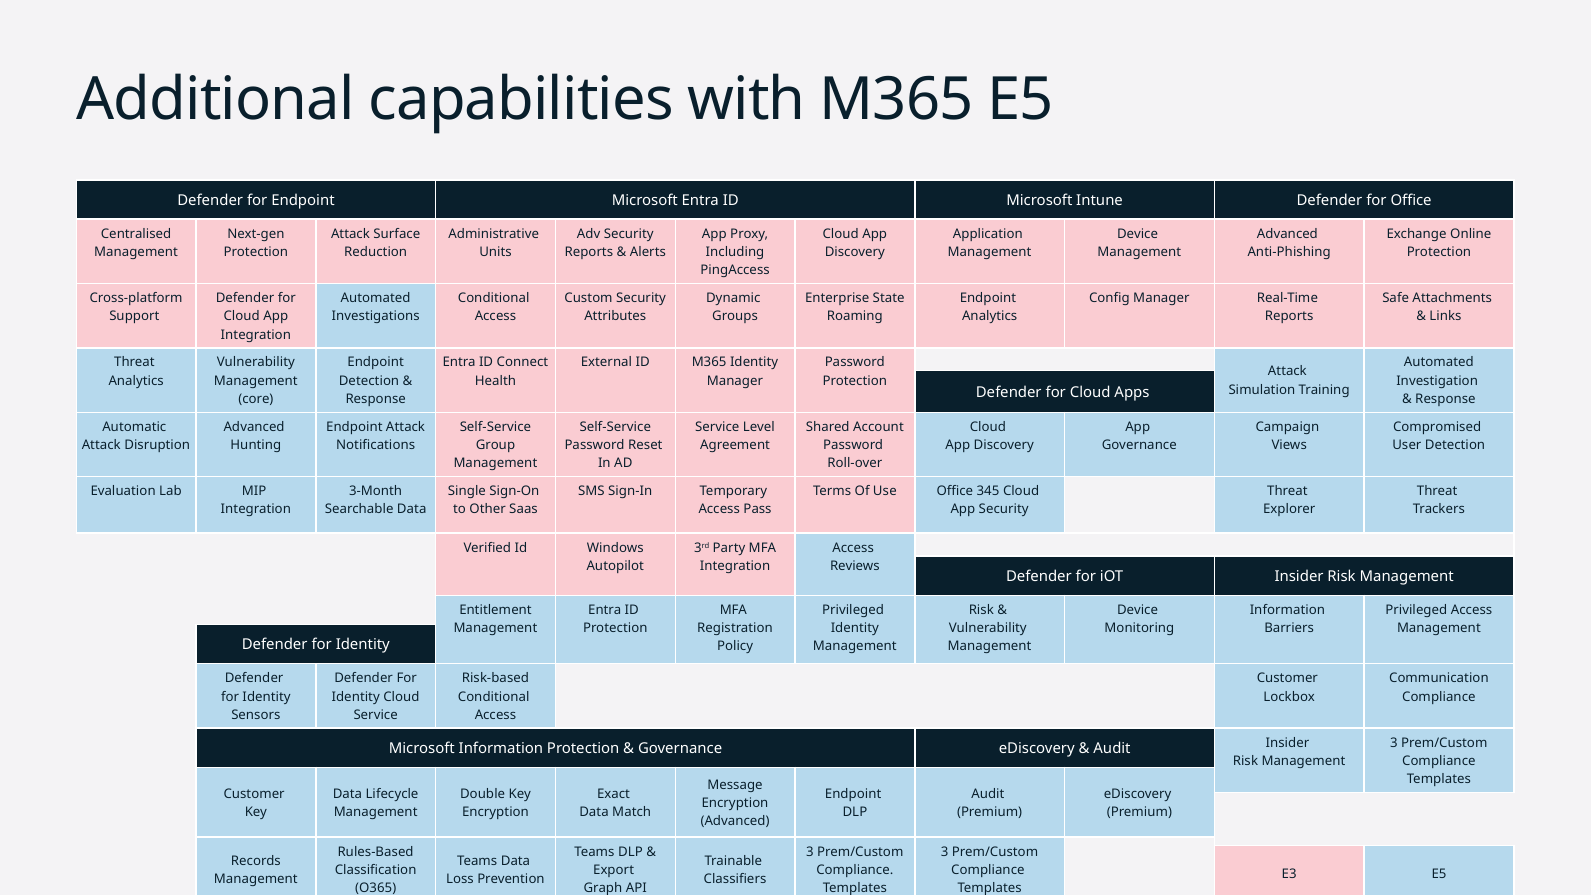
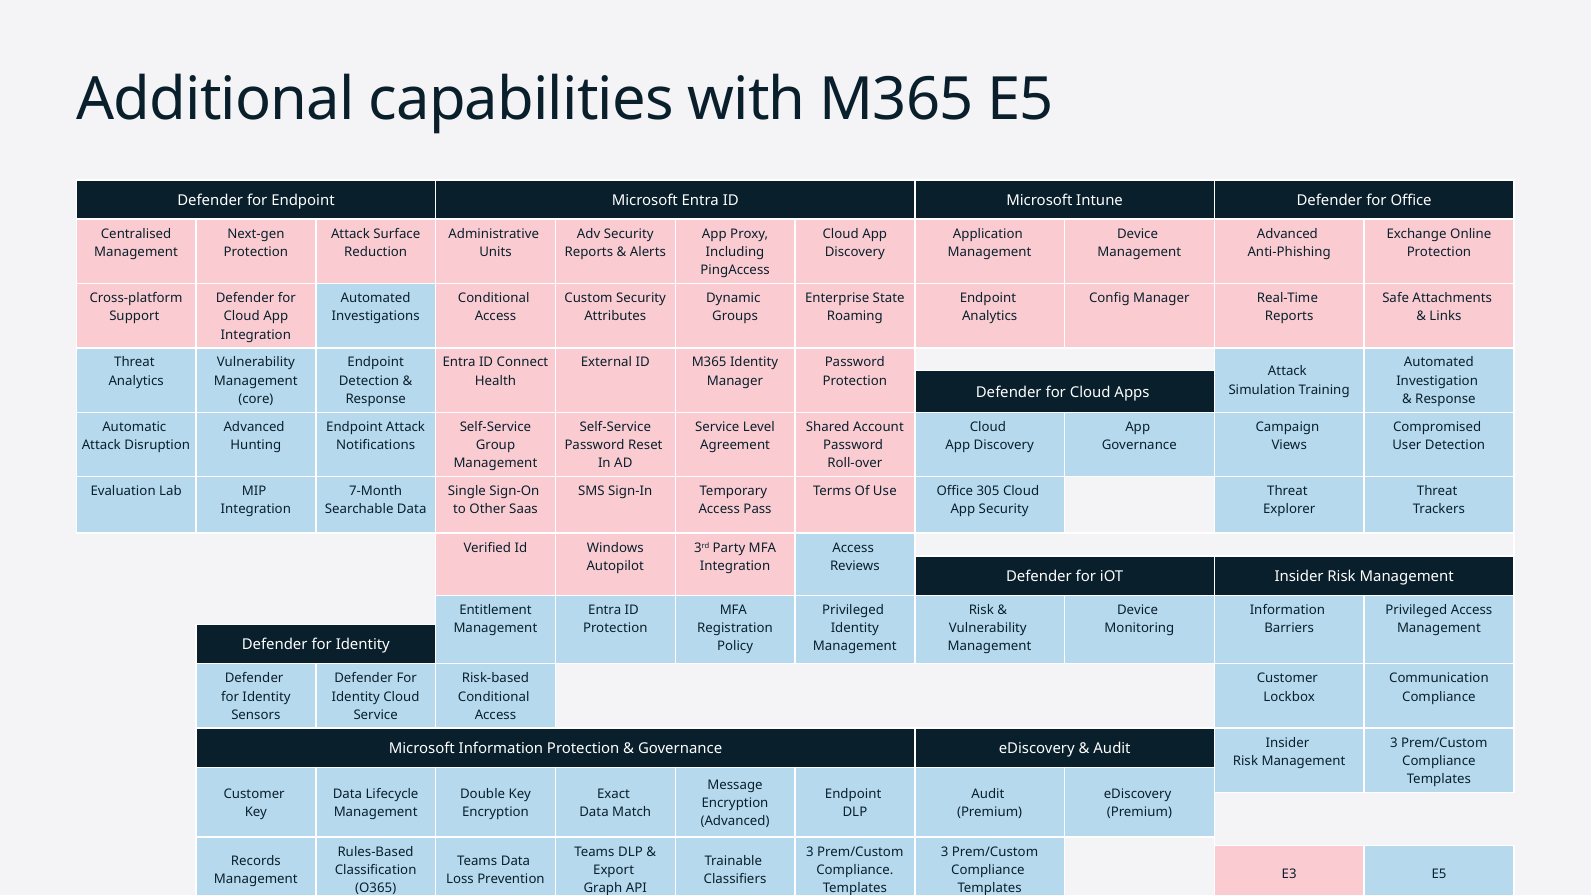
3-Month: 3-Month -> 7-Month
345: 345 -> 305
